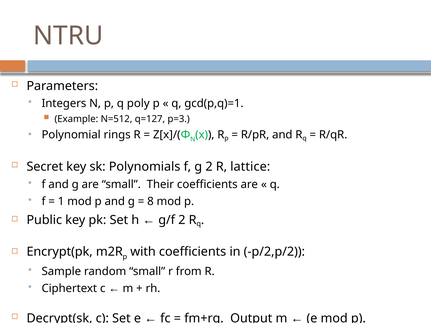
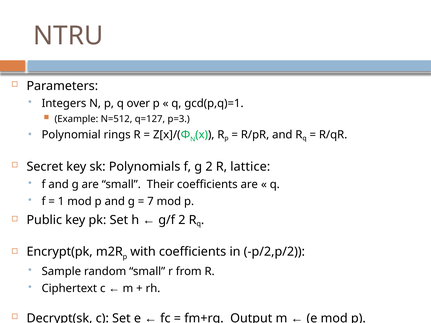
poly: poly -> over
8: 8 -> 7
